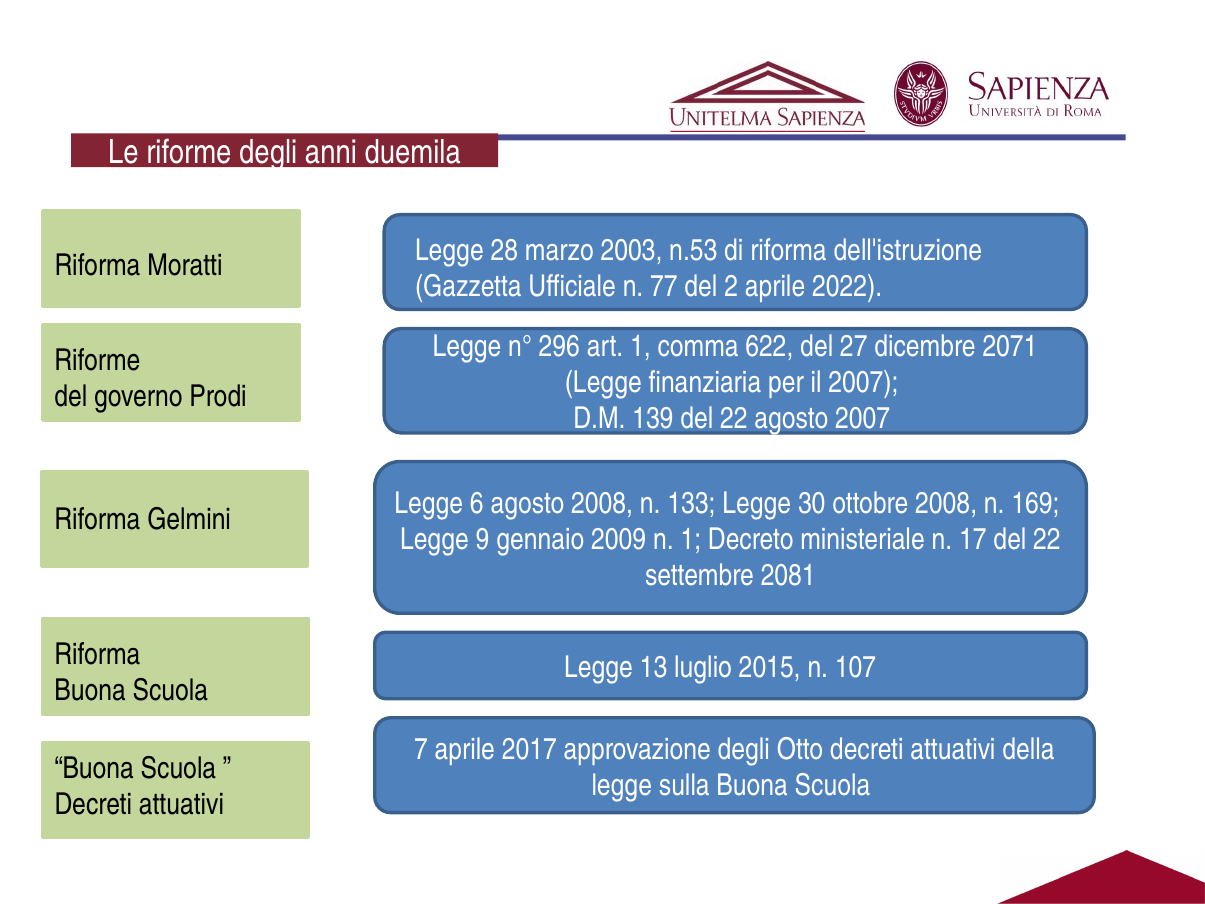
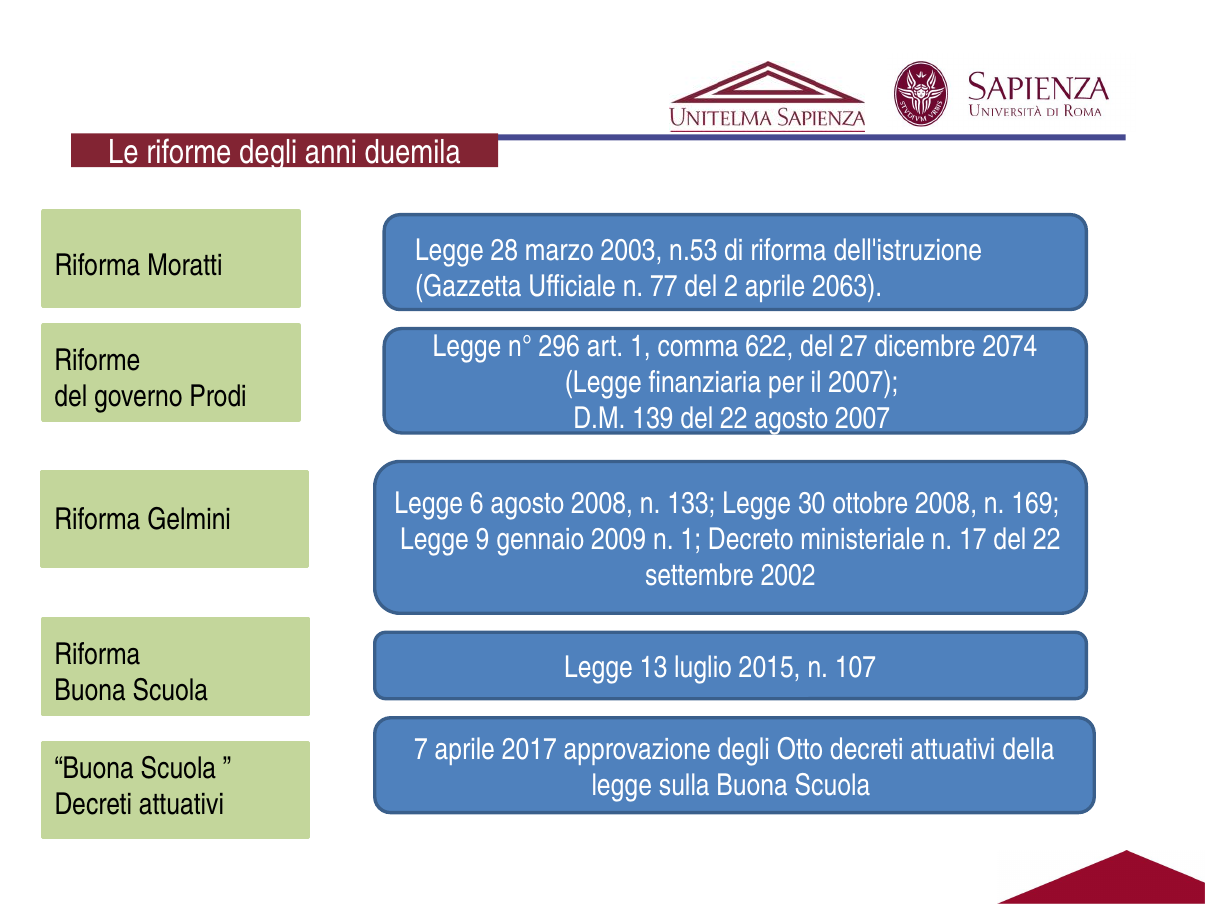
2022: 2022 -> 2063
2071: 2071 -> 2074
2081: 2081 -> 2002
